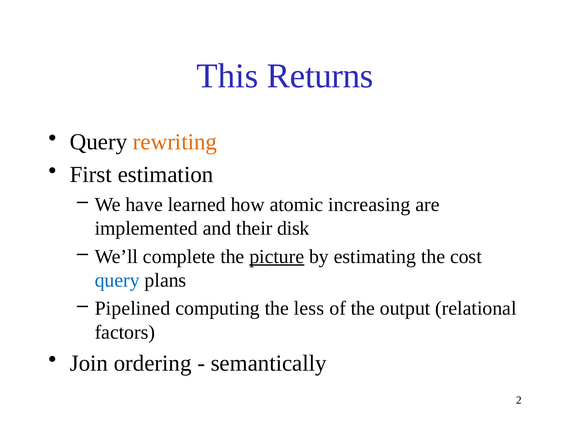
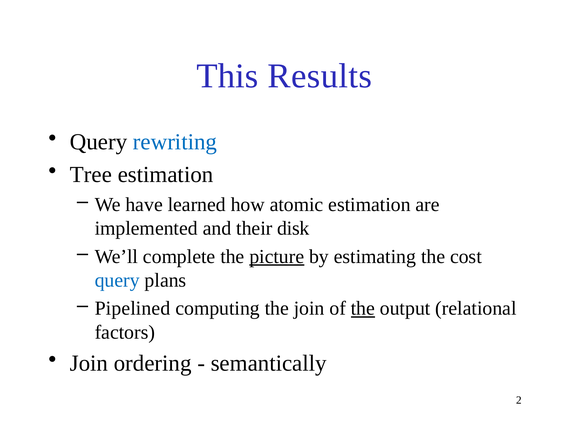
Returns: Returns -> Results
rewriting colour: orange -> blue
First: First -> Tree
atomic increasing: increasing -> estimation
the less: less -> join
the at (363, 308) underline: none -> present
